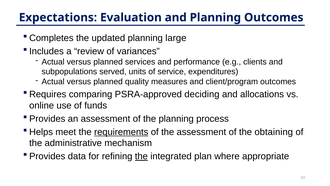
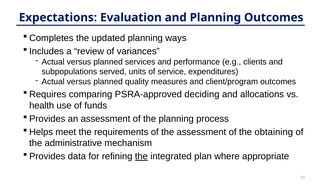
large: large -> ways
online: online -> health
requirements underline: present -> none
